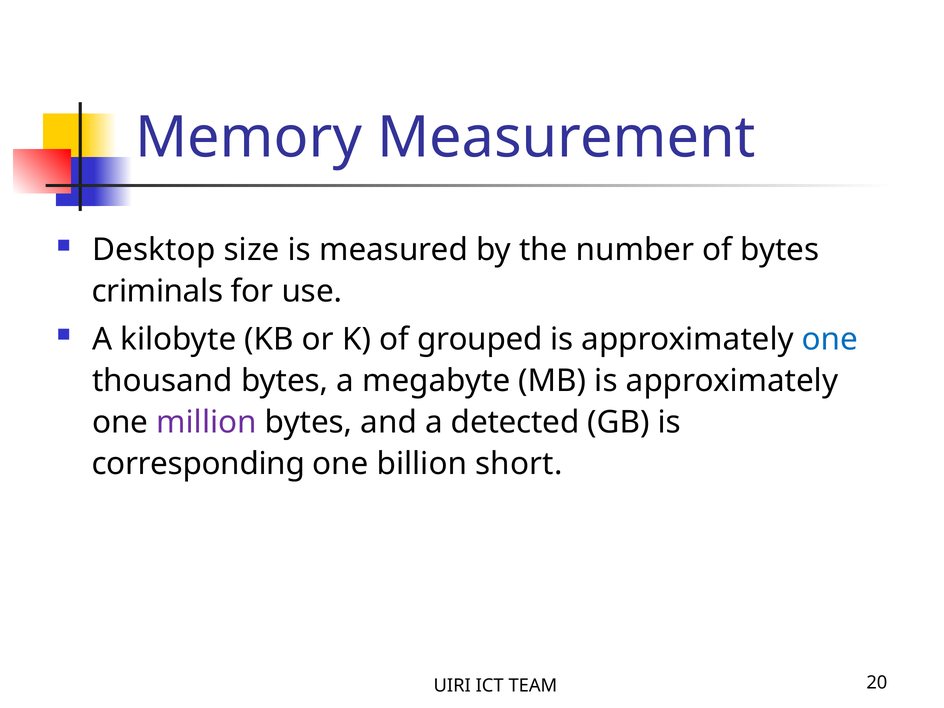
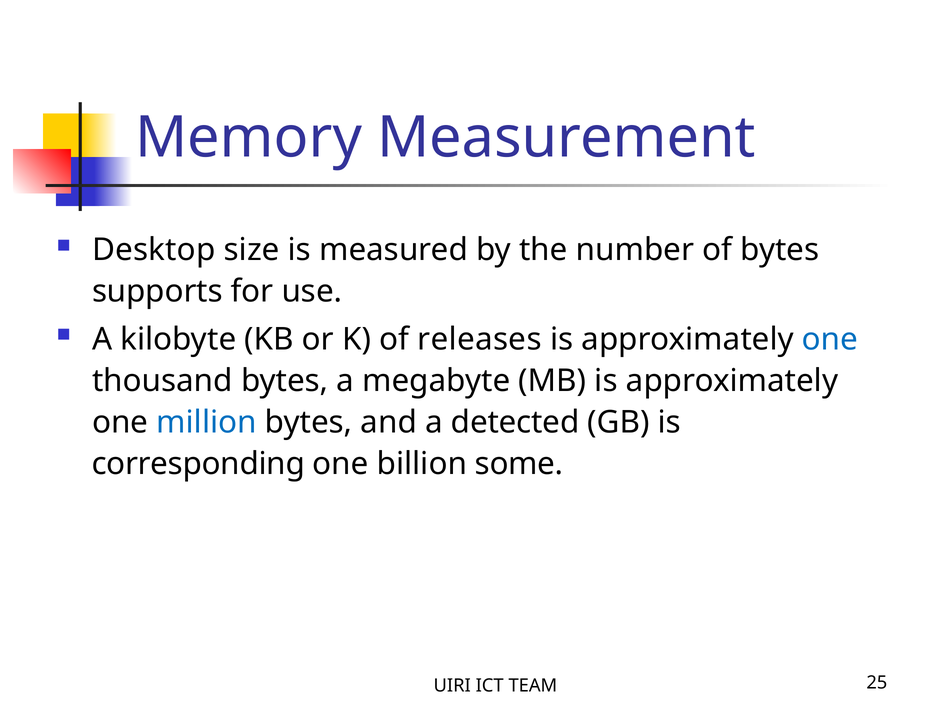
criminals: criminals -> supports
grouped: grouped -> releases
million colour: purple -> blue
short: short -> some
20: 20 -> 25
